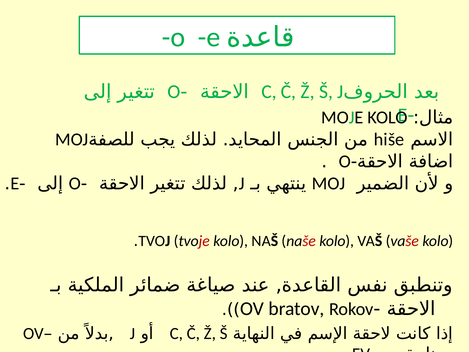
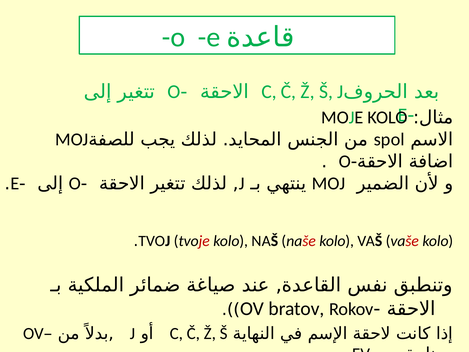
hiše: hiše -> spol
